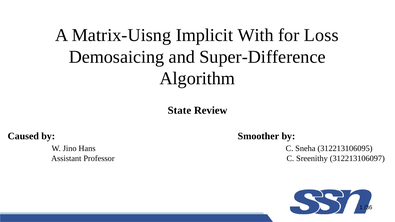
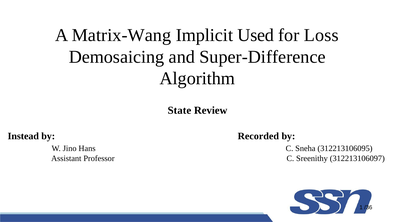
Matrix-Uisng: Matrix-Uisng -> Matrix-Wang
With: With -> Used
Caused: Caused -> Instead
Smoother: Smoother -> Recorded
